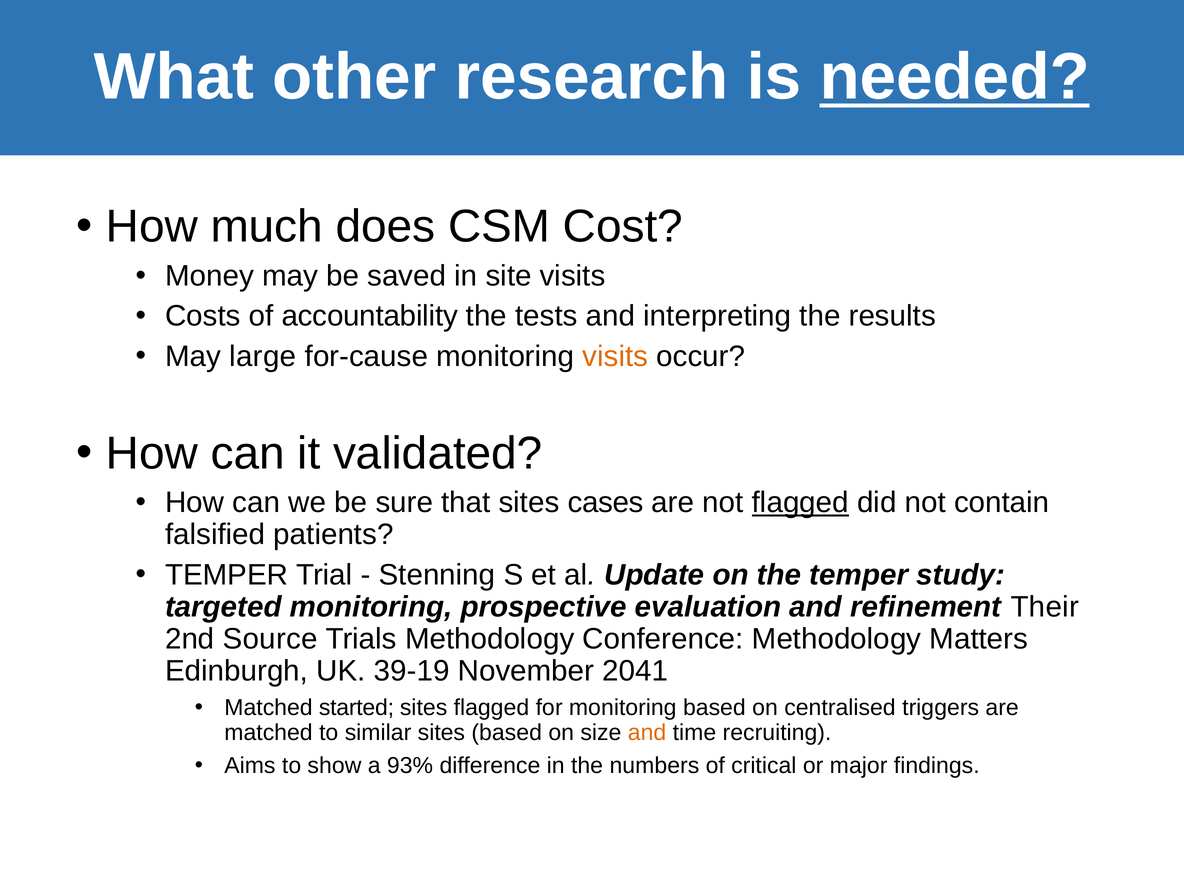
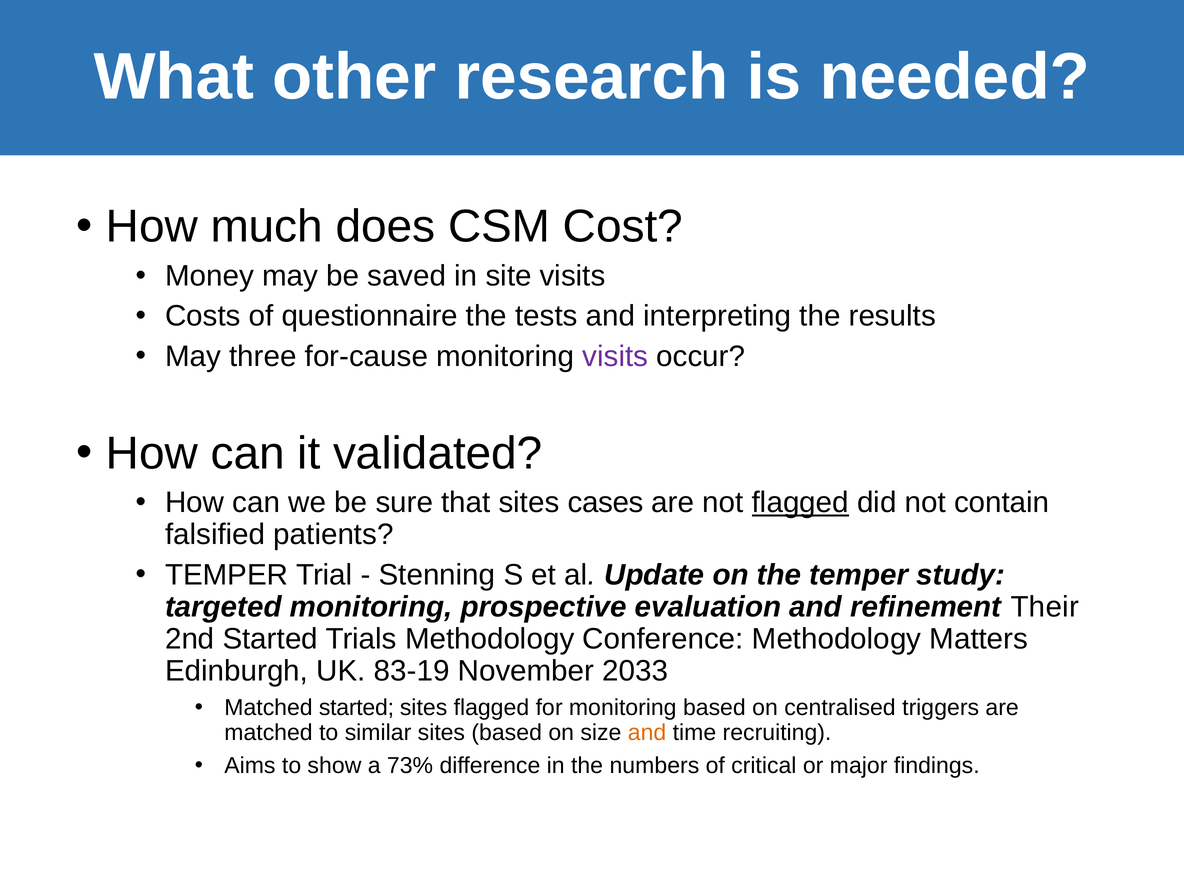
needed underline: present -> none
accountability: accountability -> questionnaire
large: large -> three
visits at (615, 356) colour: orange -> purple
2nd Source: Source -> Started
39-19: 39-19 -> 83-19
2041: 2041 -> 2033
93%: 93% -> 73%
